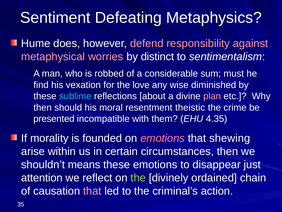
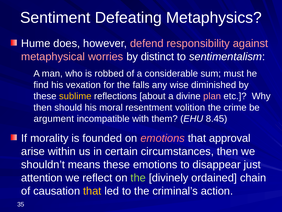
love: love -> falls
sublime colour: light blue -> yellow
theistic: theistic -> volition
presented: presented -> argument
4.35: 4.35 -> 8.45
shewing: shewing -> approval
that at (92, 191) colour: pink -> yellow
